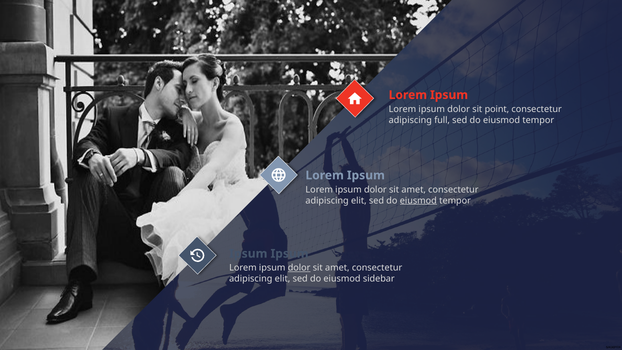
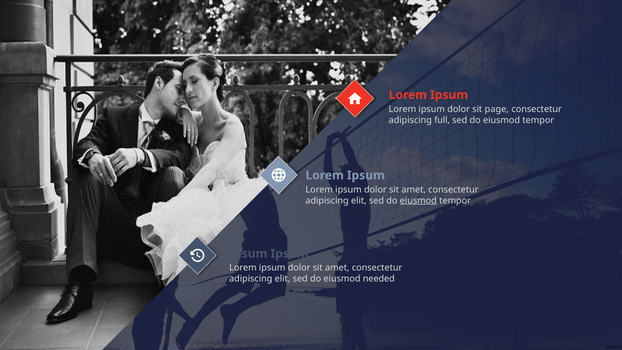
point: point -> page
dolor at (299, 268) underline: present -> none
sidebar: sidebar -> needed
